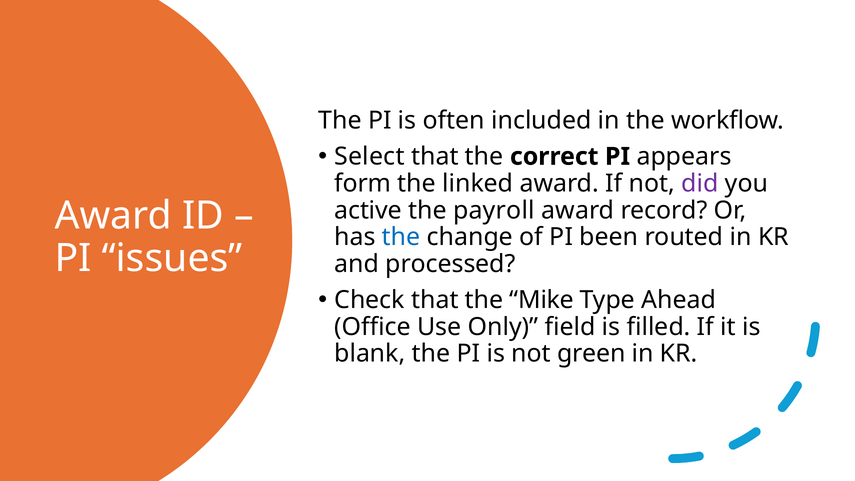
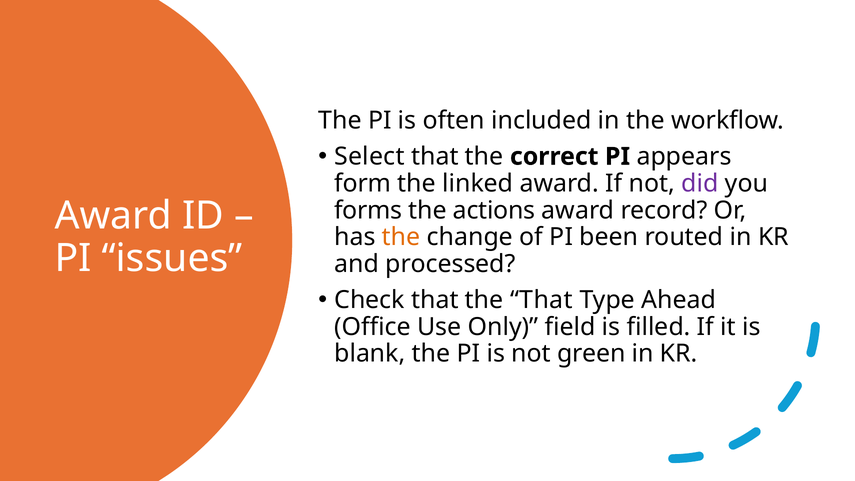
active: active -> forms
payroll: payroll -> actions
the at (401, 237) colour: blue -> orange
the Mike: Mike -> That
